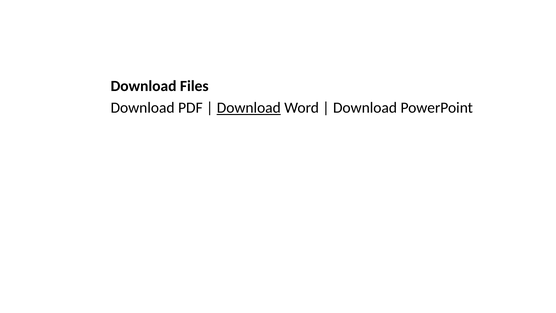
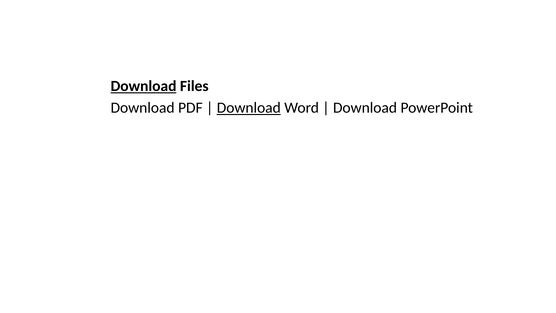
Download at (144, 86) underline: none -> present
